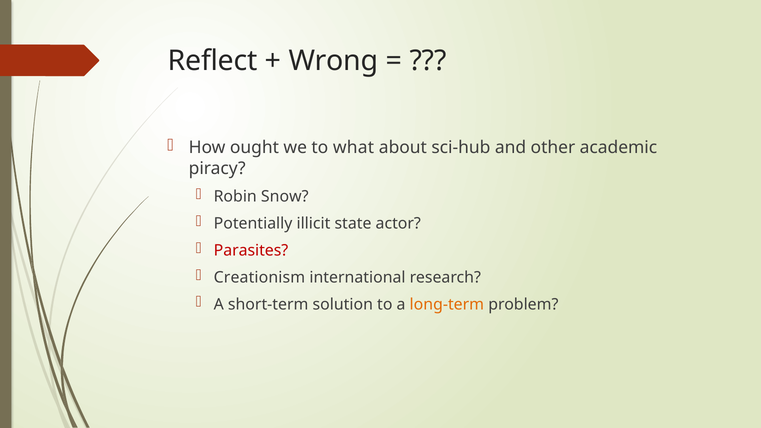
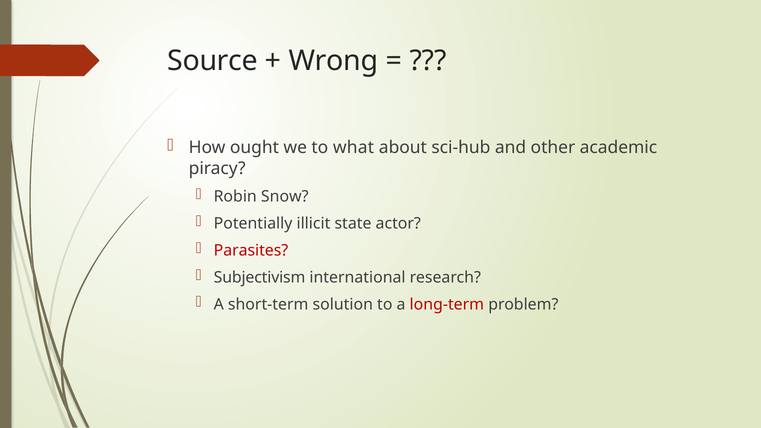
Reflect: Reflect -> Source
Creationism: Creationism -> Subjectivism
long-term colour: orange -> red
